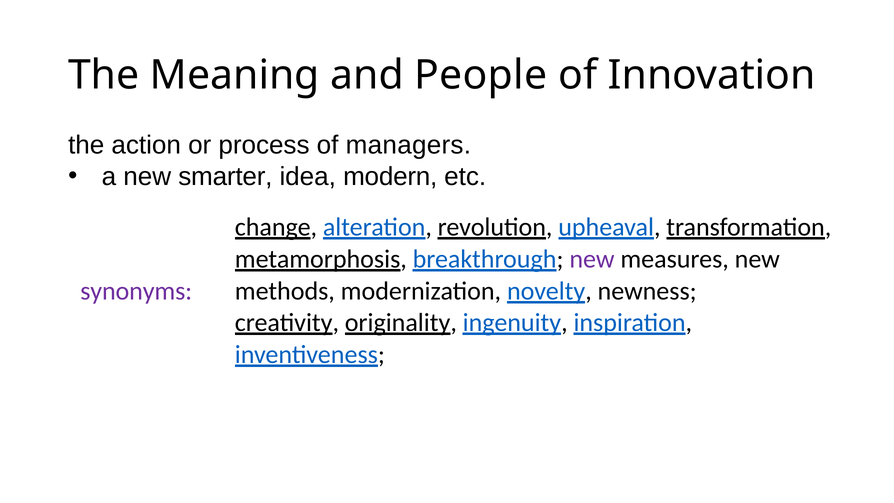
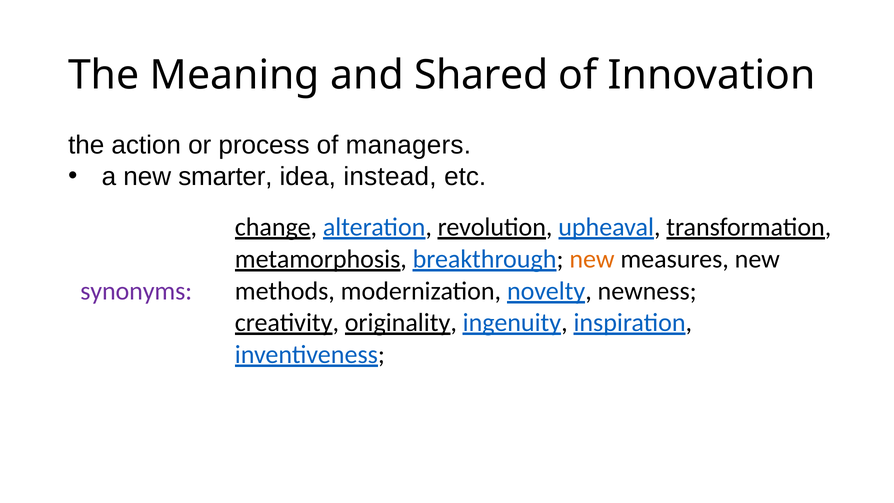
People: People -> Shared
modern: modern -> instead
new at (592, 259) colour: purple -> orange
